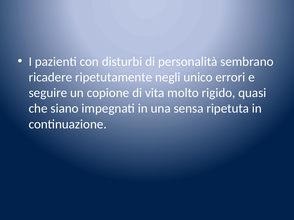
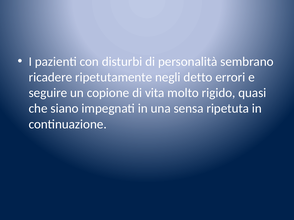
unico: unico -> detto
